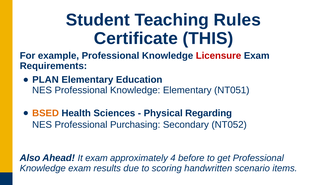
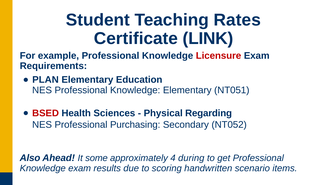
Rules: Rules -> Rates
THIS: THIS -> LINK
BSED colour: orange -> red
It exam: exam -> some
before: before -> during
